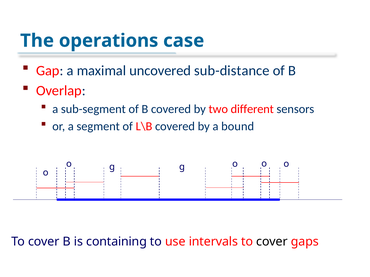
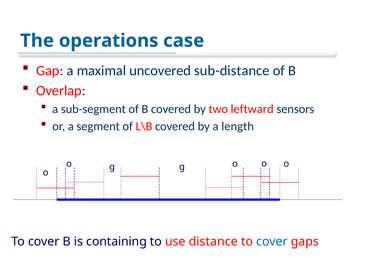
different: different -> leftward
bound: bound -> length
intervals: intervals -> distance
cover at (272, 242) colour: black -> blue
